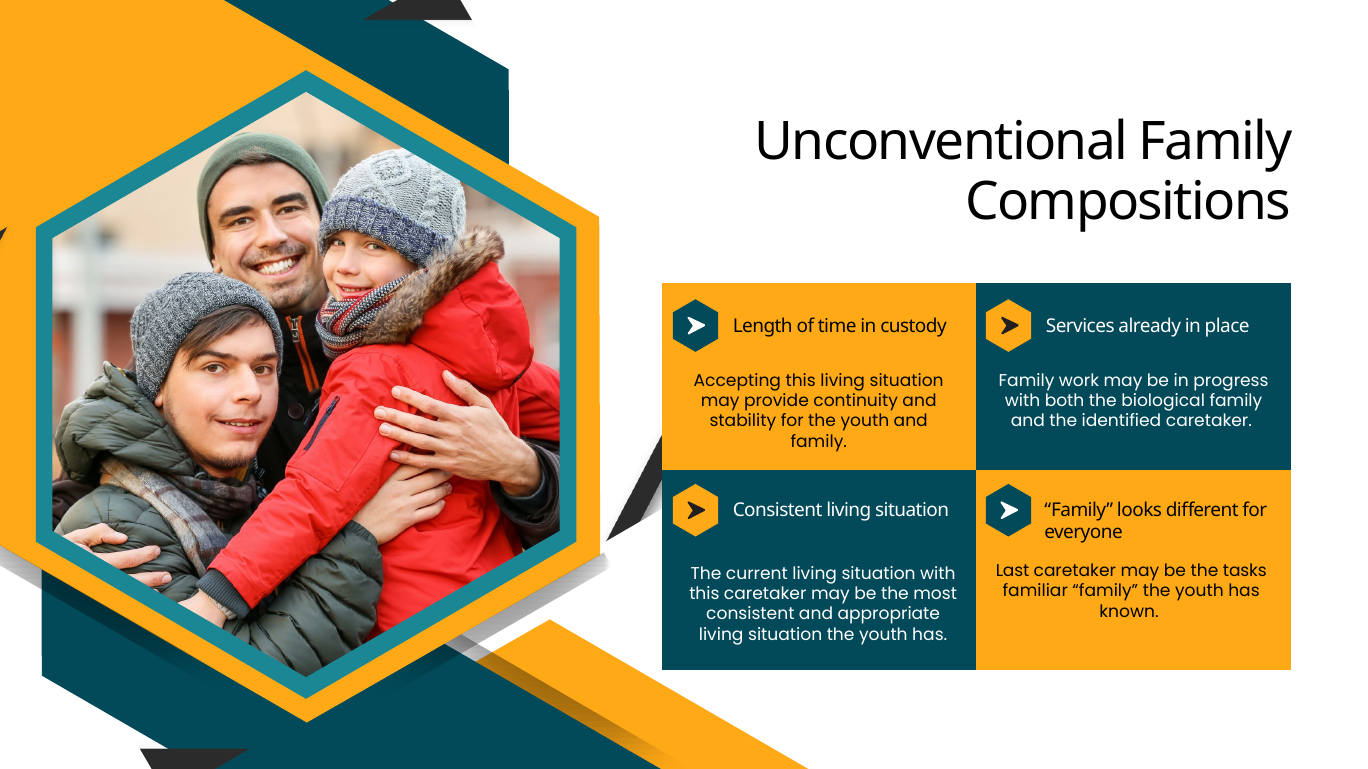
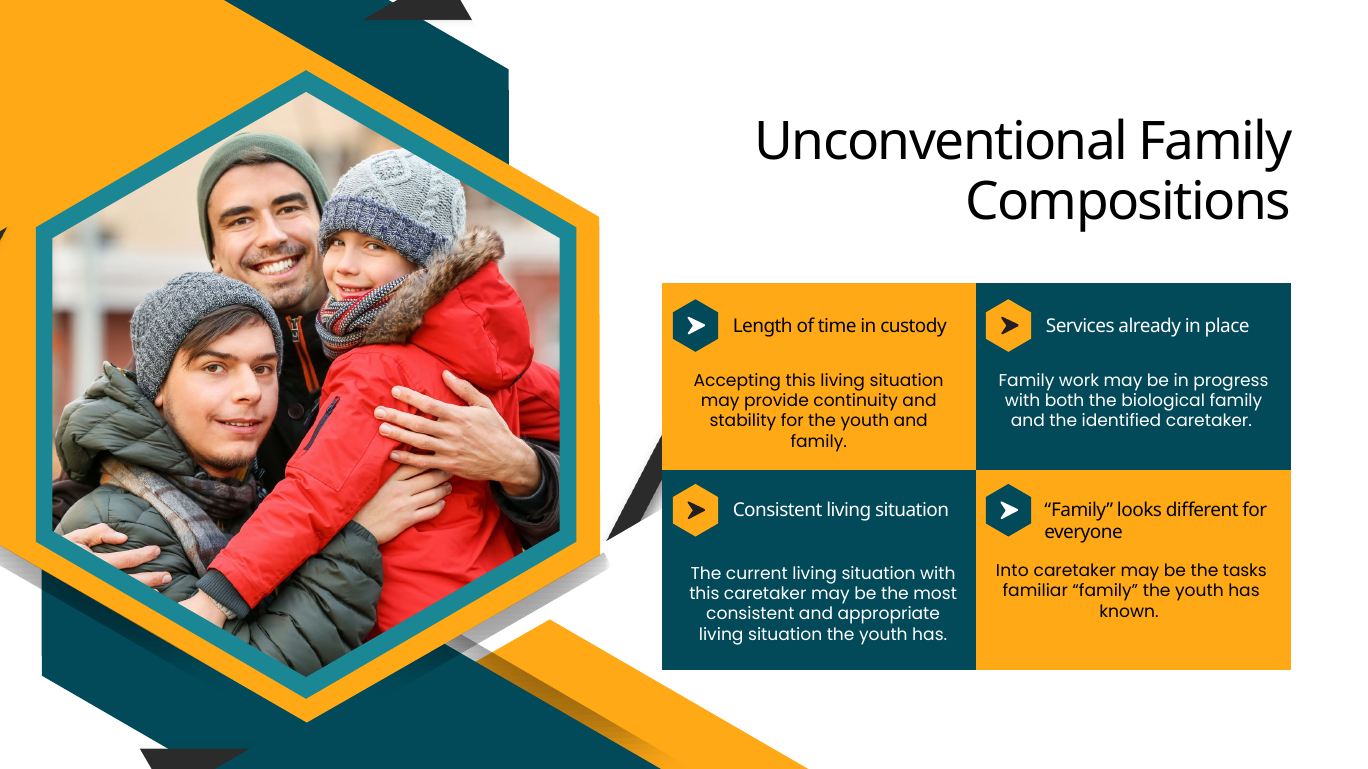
Last: Last -> Into
